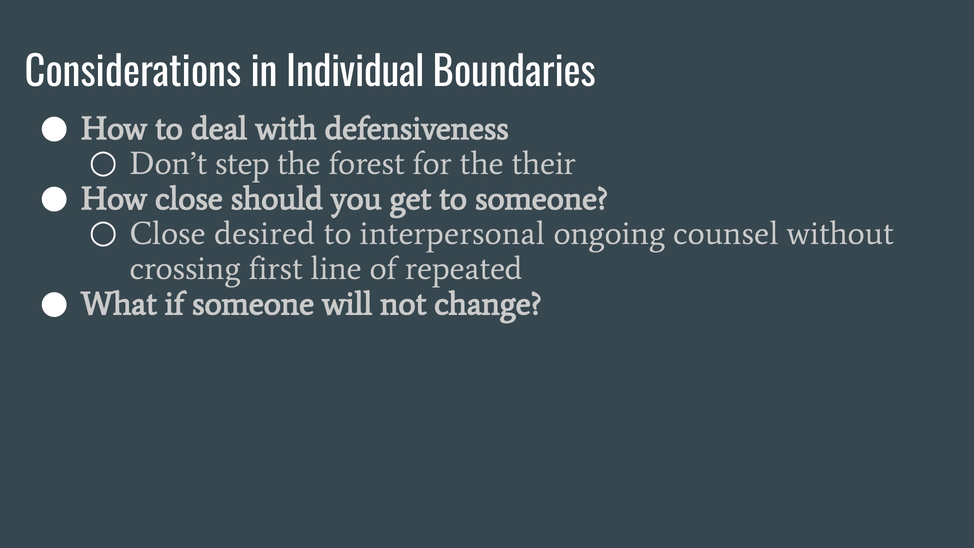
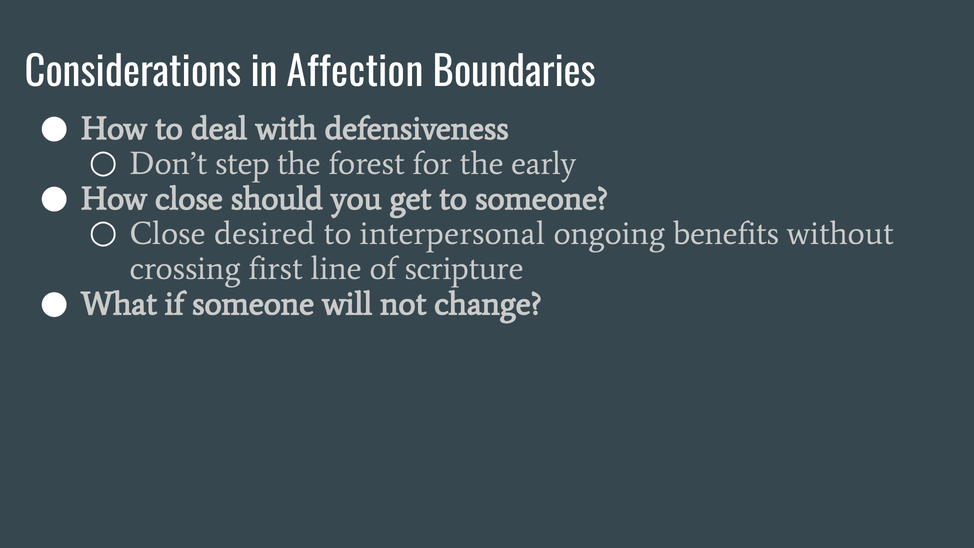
Individual: Individual -> Affection
their: their -> early
counsel: counsel -> benefits
repeated: repeated -> scripture
